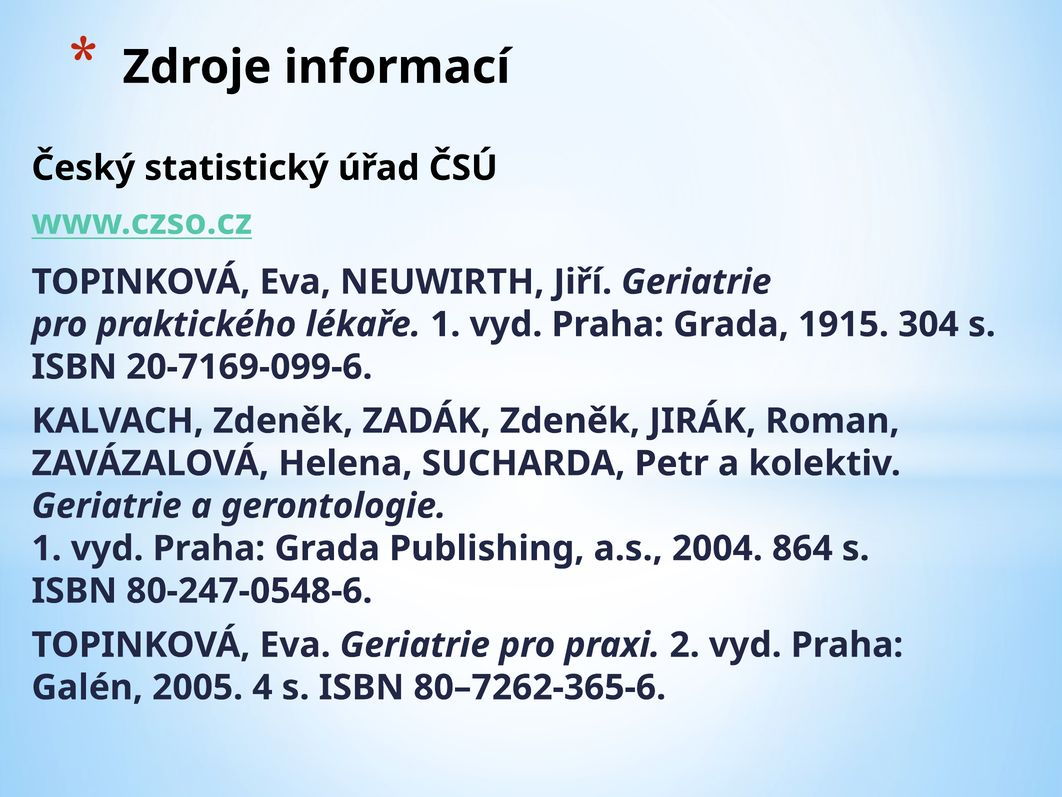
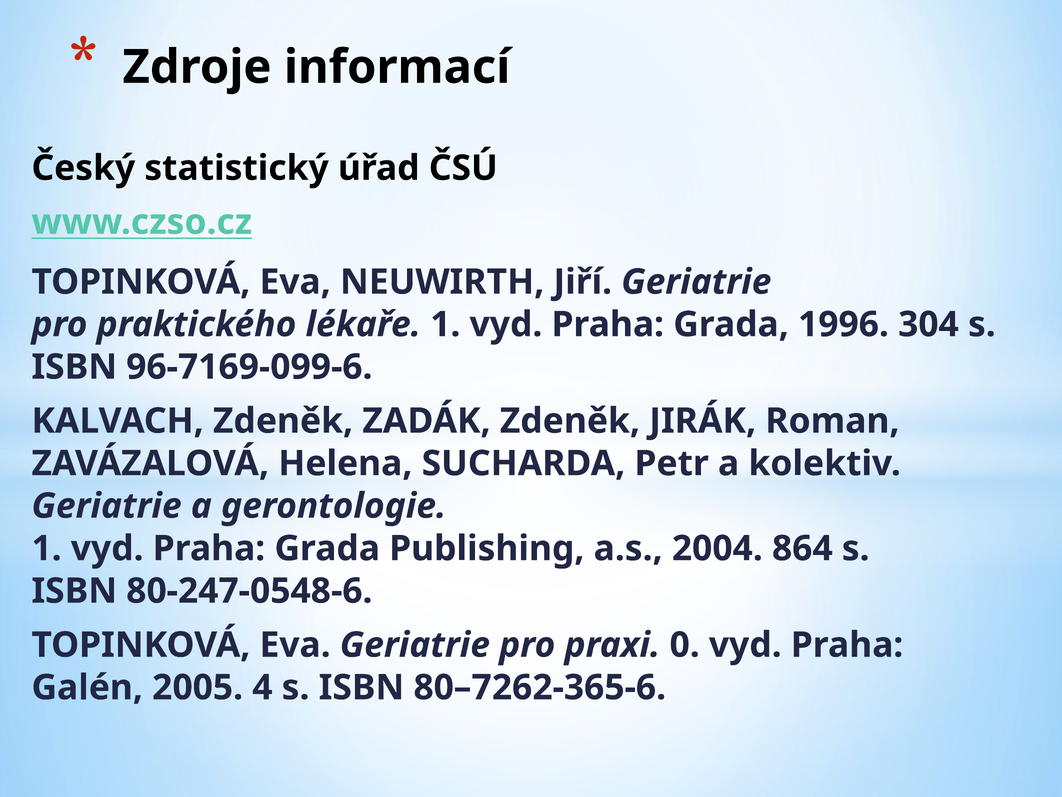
1915: 1915 -> 1996
20-7169-099-6: 20-7169-099-6 -> 96-7169-099-6
2: 2 -> 0
